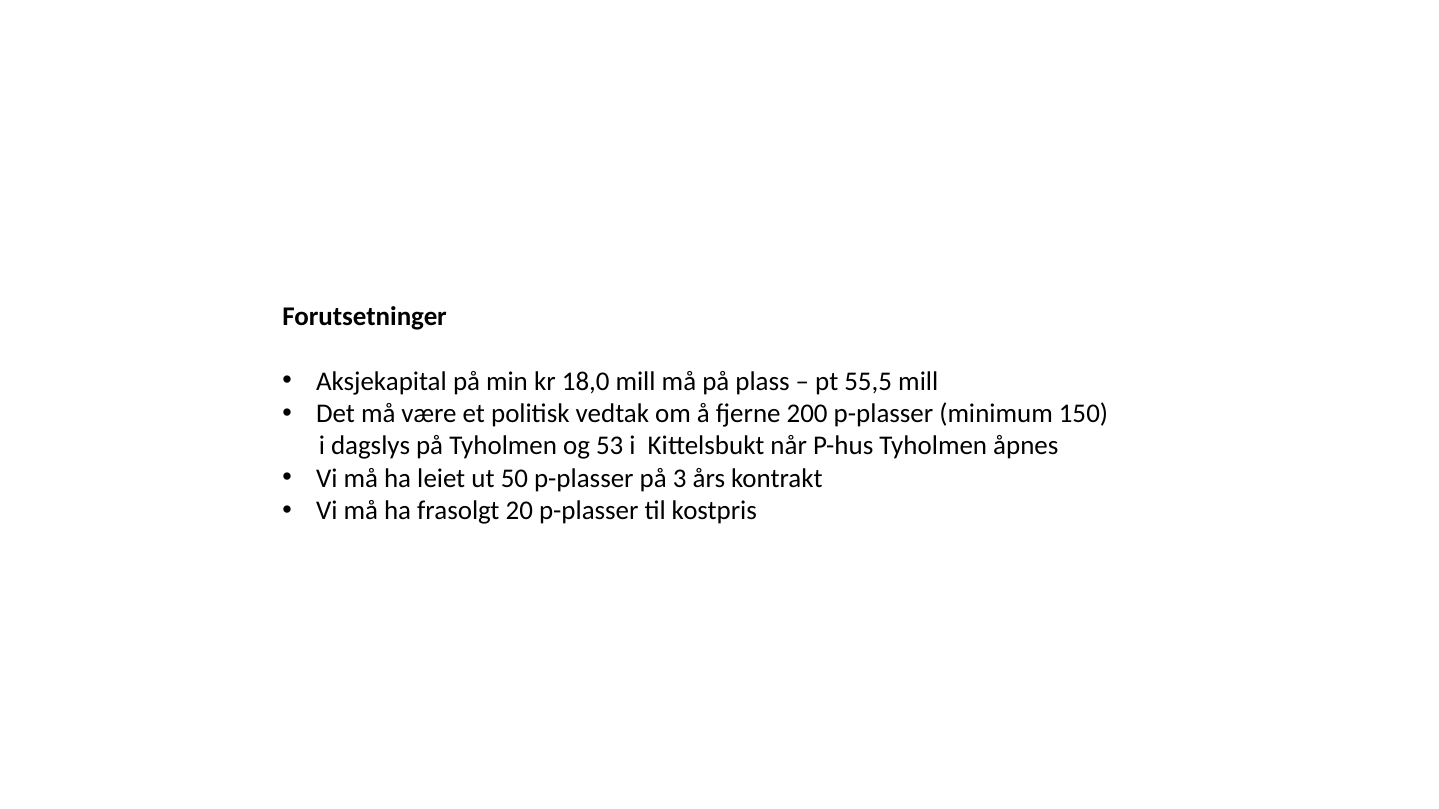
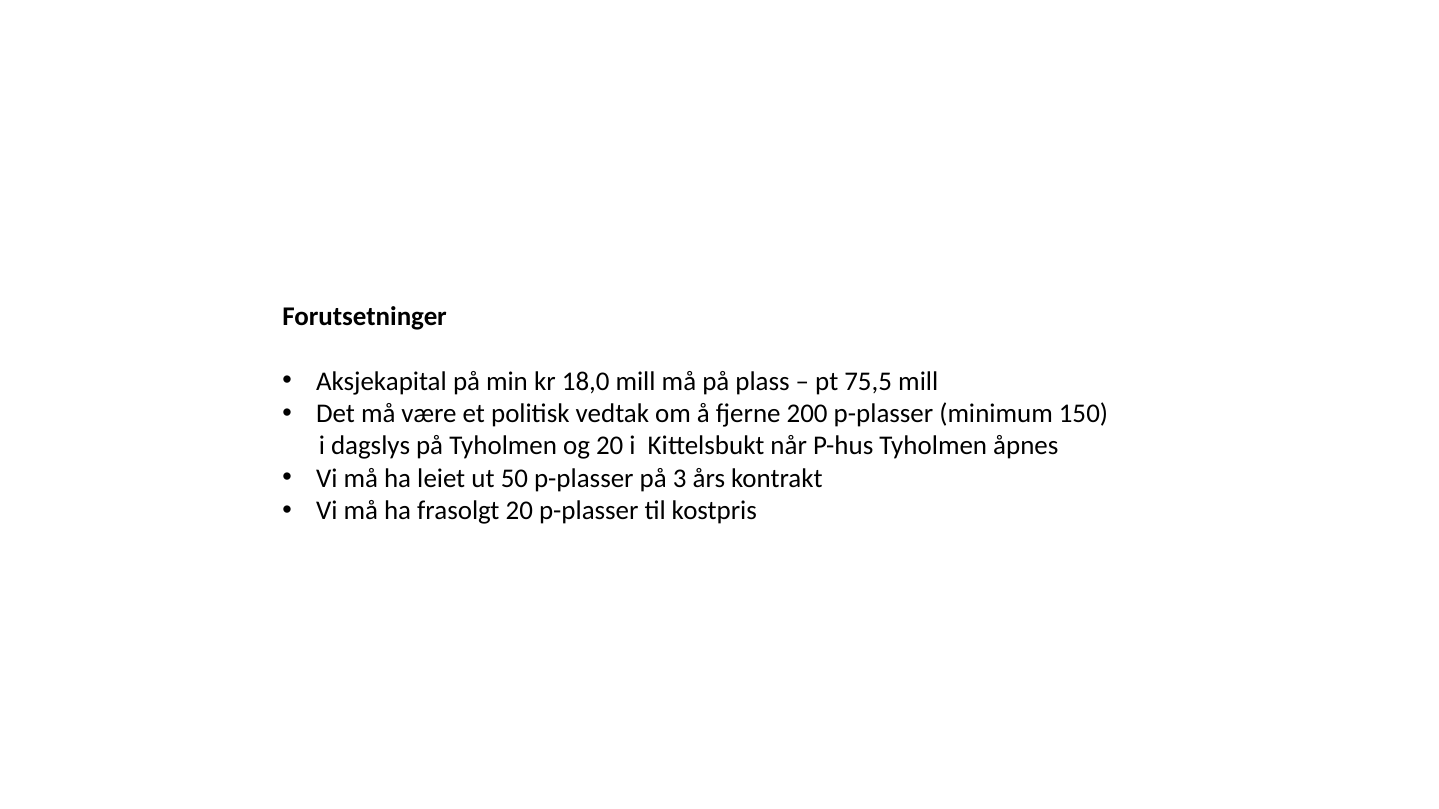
55,5: 55,5 -> 75,5
og 53: 53 -> 20
